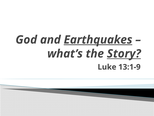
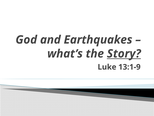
Earthquakes underline: present -> none
